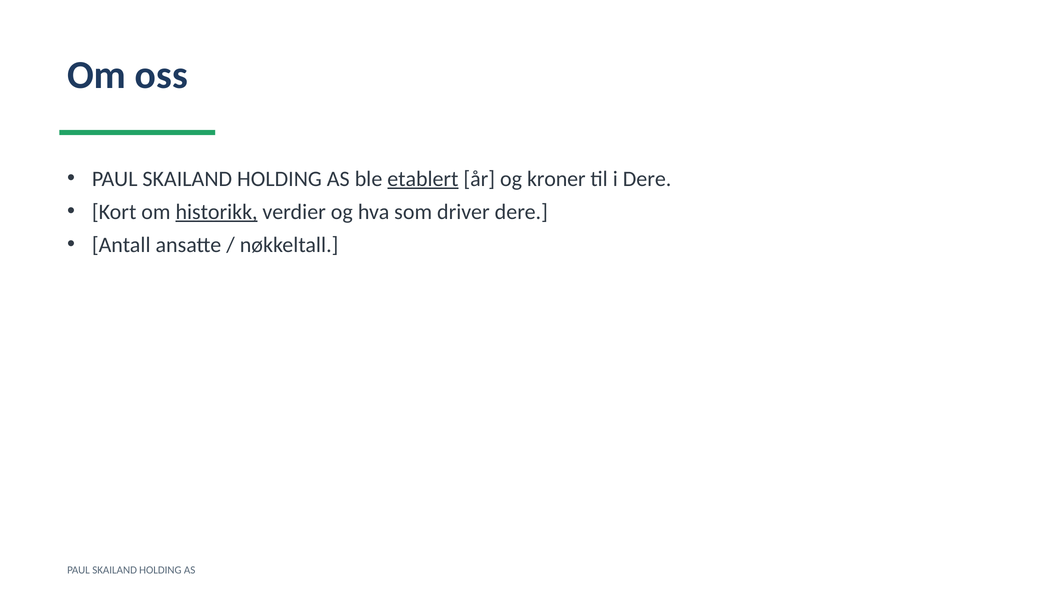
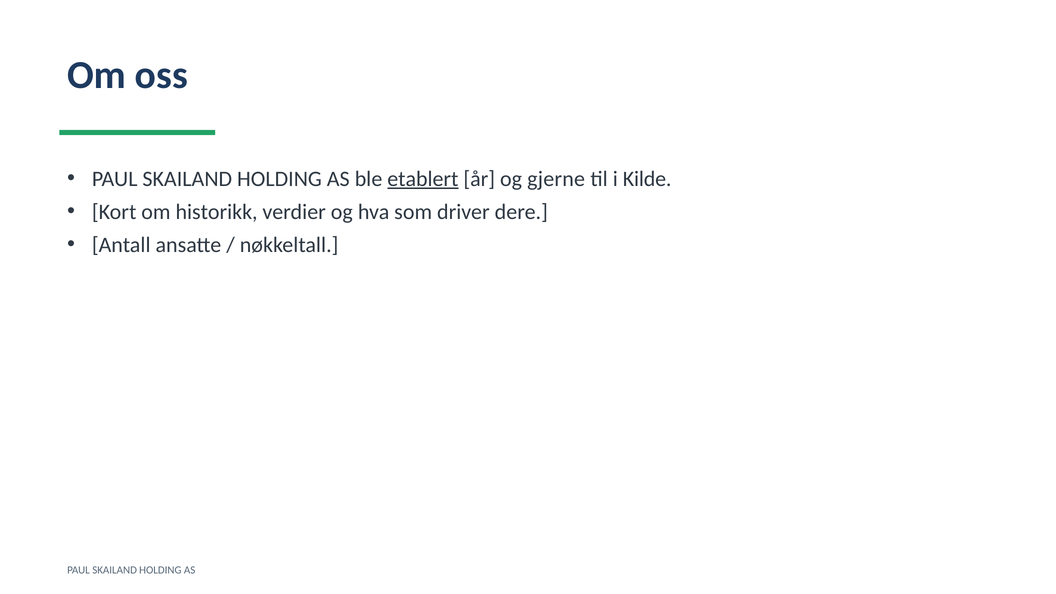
kroner: kroner -> gjerne
i Dere: Dere -> Kilde
historikk underline: present -> none
